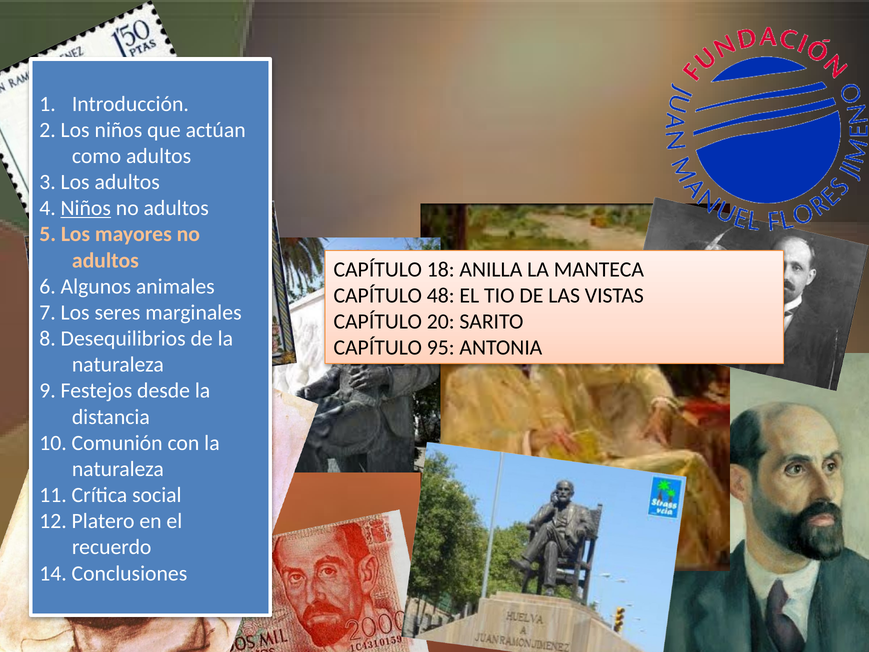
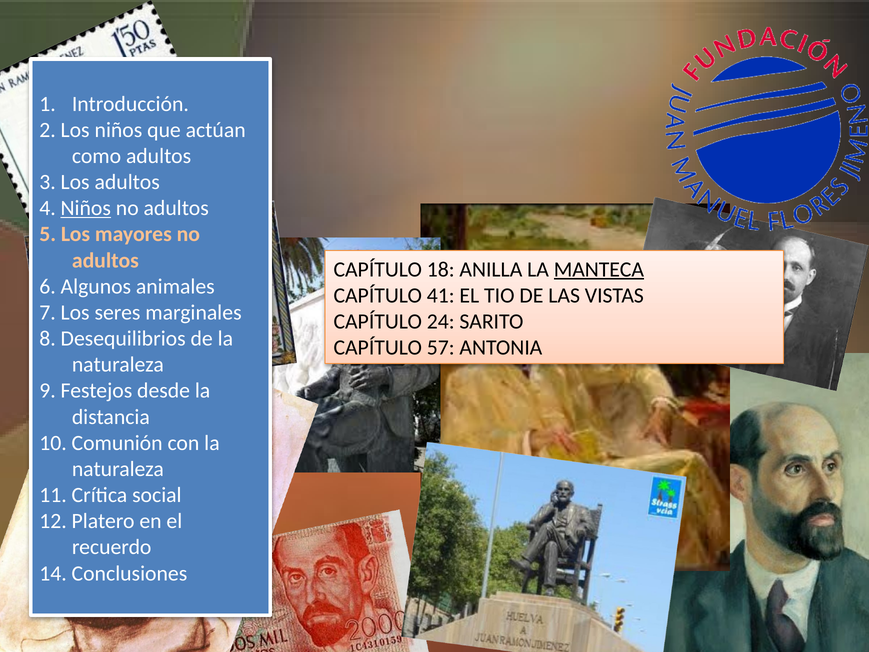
MANTECA underline: none -> present
48: 48 -> 41
20: 20 -> 24
95: 95 -> 57
